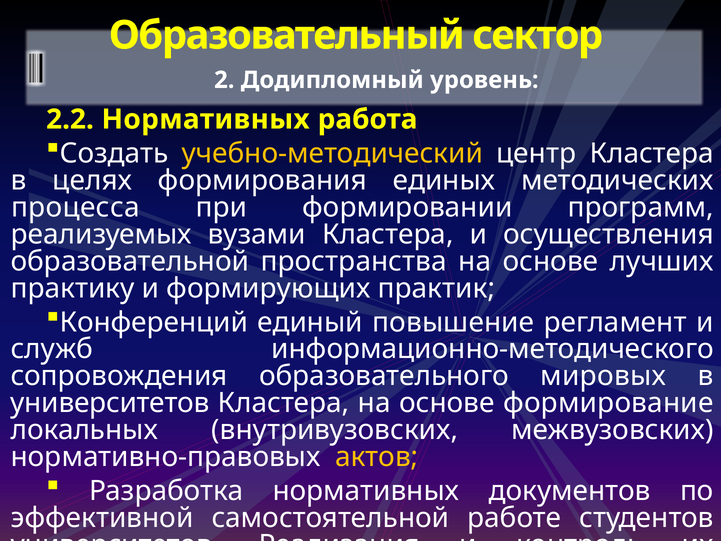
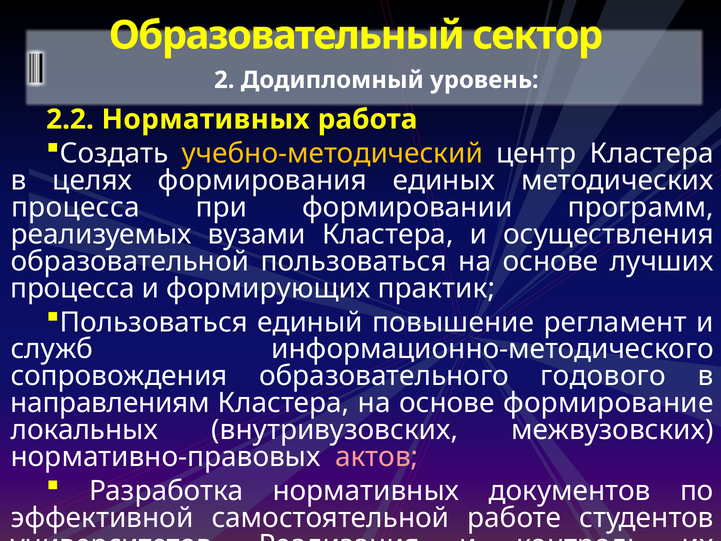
образовательной пространства: пространства -> пользоваться
практику at (73, 288): практику -> процесса
Конференций at (154, 322): Конференций -> Пользоваться
мировых: мировых -> годового
университетов at (110, 403): университетов -> направлениям
актов colour: yellow -> pink
